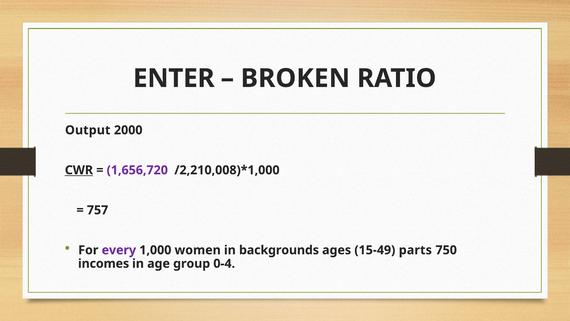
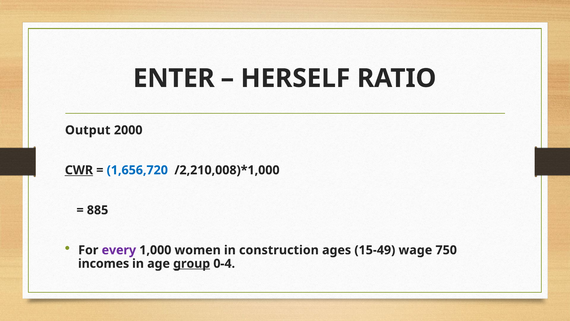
BROKEN: BROKEN -> HERSELF
1,656,720 colour: purple -> blue
757: 757 -> 885
backgrounds: backgrounds -> construction
parts: parts -> wage
group underline: none -> present
